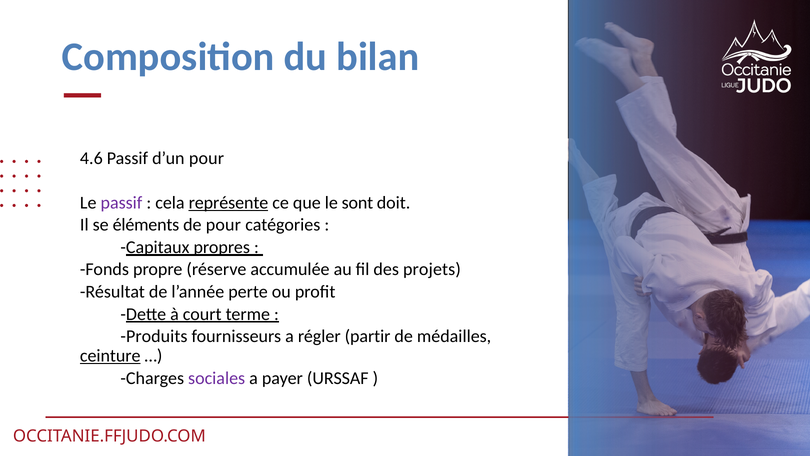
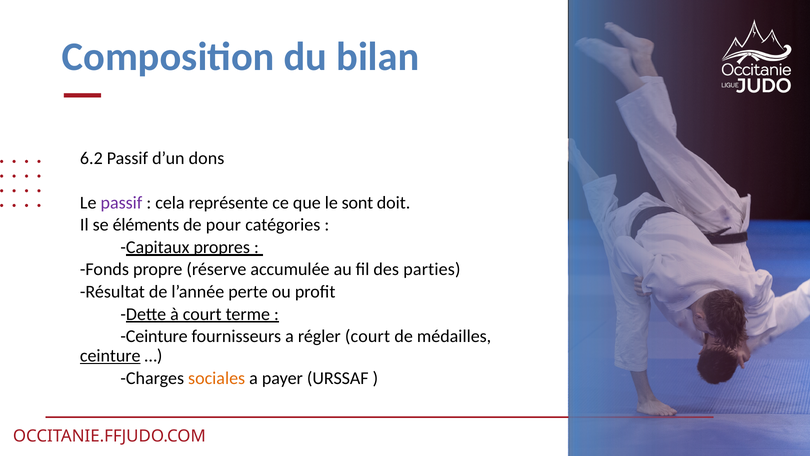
4.6: 4.6 -> 6.2
d’un pour: pour -> dons
représente underline: present -> none
projets: projets -> parties
Produits at (154, 336): Produits -> Ceinture
régler partir: partir -> court
sociales colour: purple -> orange
